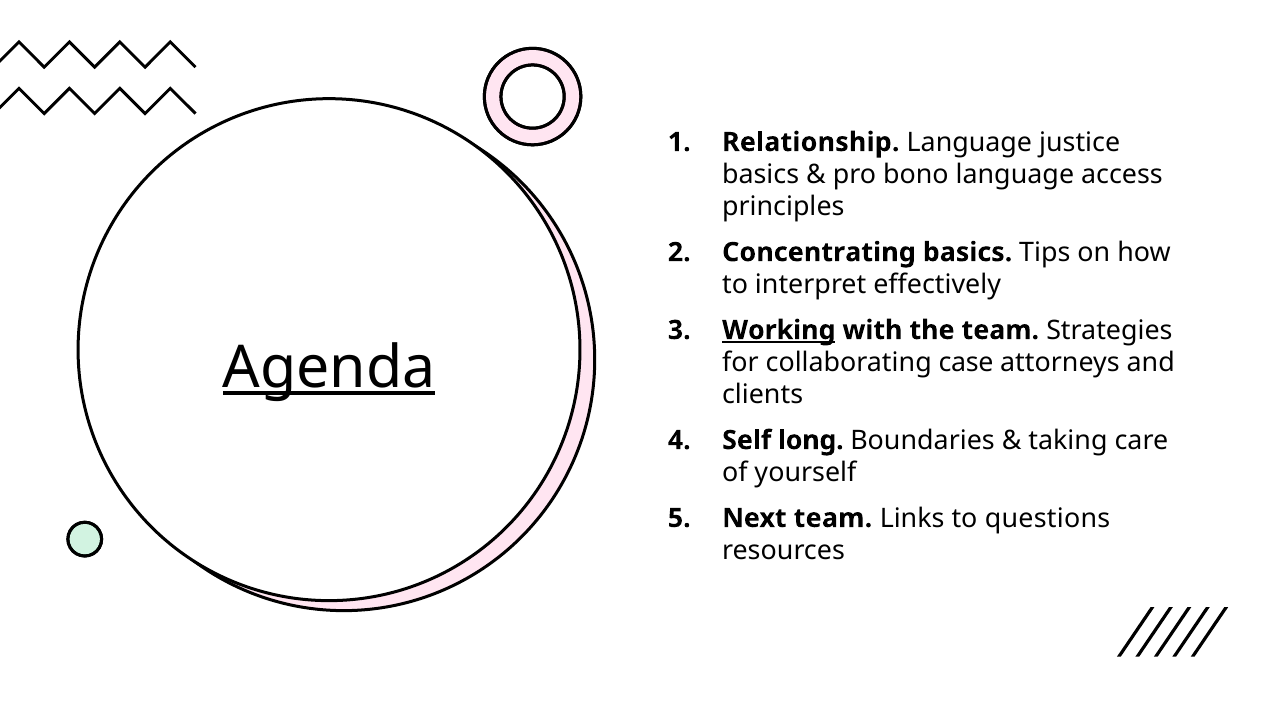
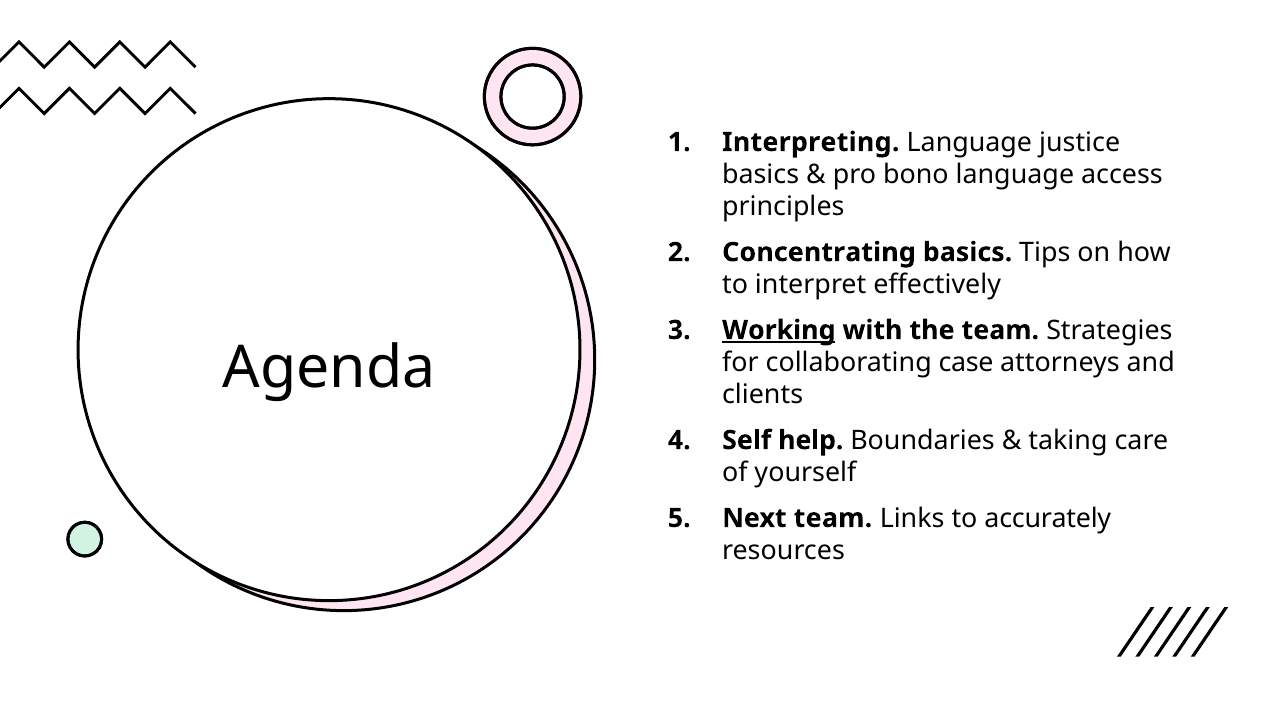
Relationship: Relationship -> Interpreting
Agenda underline: present -> none
long: long -> help
questions: questions -> accurately
